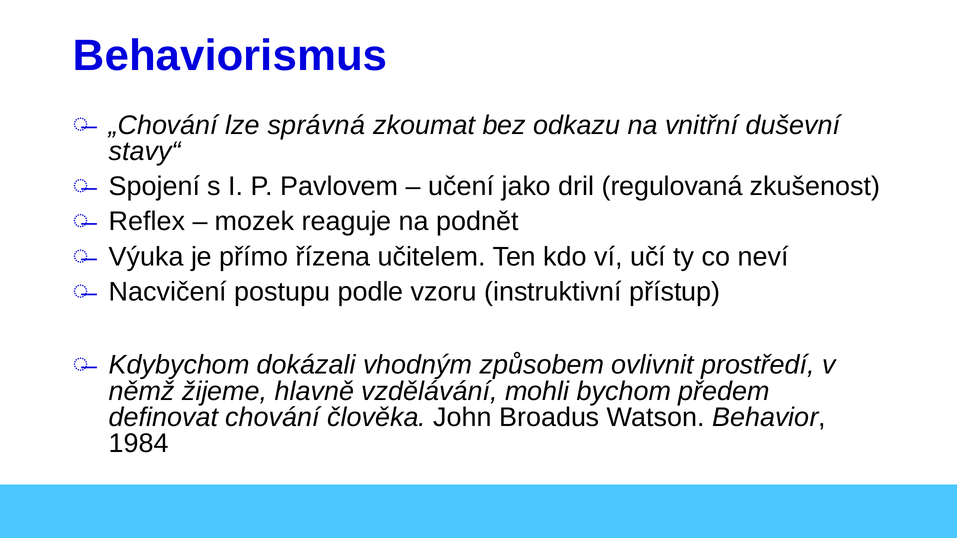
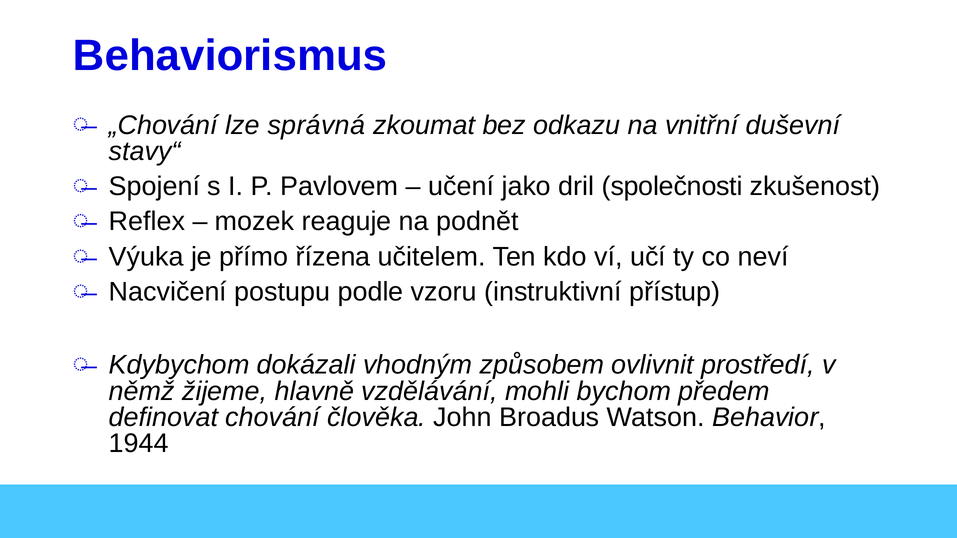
regulovaná: regulovaná -> společnosti
1984: 1984 -> 1944
